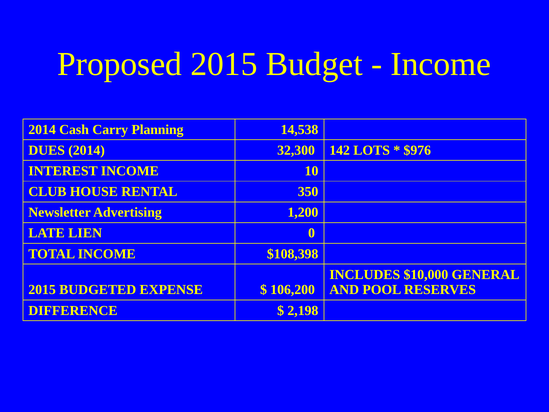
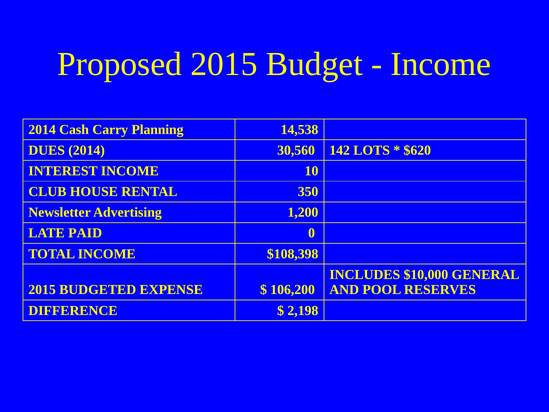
32,300: 32,300 -> 30,560
$976: $976 -> $620
LIEN: LIEN -> PAID
